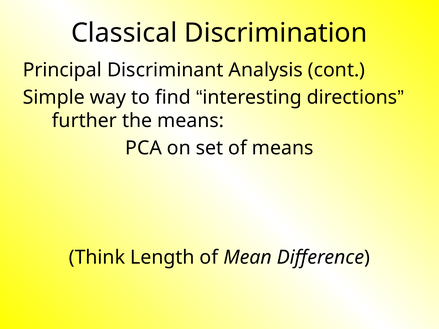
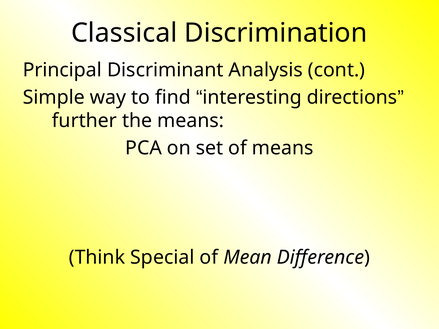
Length: Length -> Special
